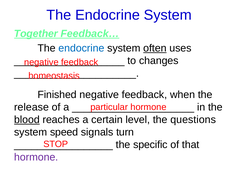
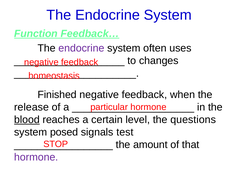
Together: Together -> Function
endocrine at (81, 48) colour: blue -> purple
often underline: present -> none
speed: speed -> posed
turn: turn -> test
specific: specific -> amount
